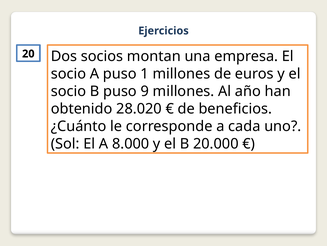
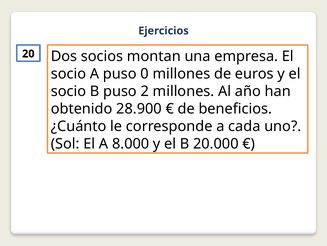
1: 1 -> 0
9: 9 -> 2
28.020: 28.020 -> 28.900
